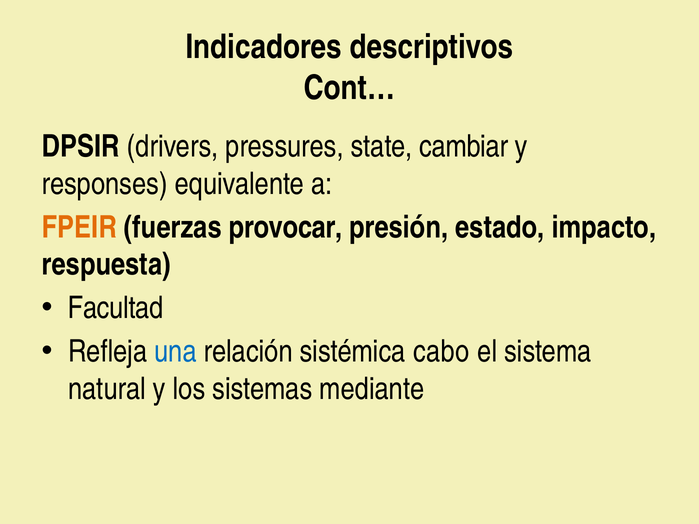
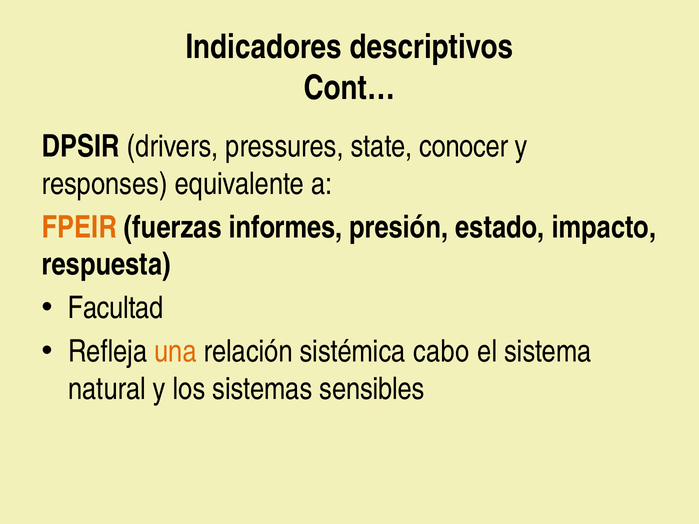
cambiar: cambiar -> conocer
provocar: provocar -> informes
una colour: blue -> orange
mediante: mediante -> sensibles
